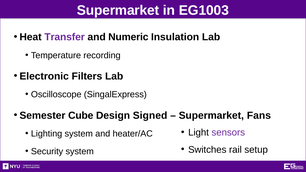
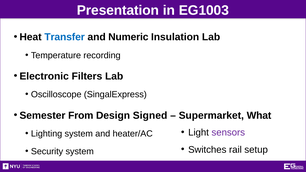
Supermarket at (118, 10): Supermarket -> Presentation
Transfer colour: purple -> blue
Cube: Cube -> From
Fans: Fans -> What
